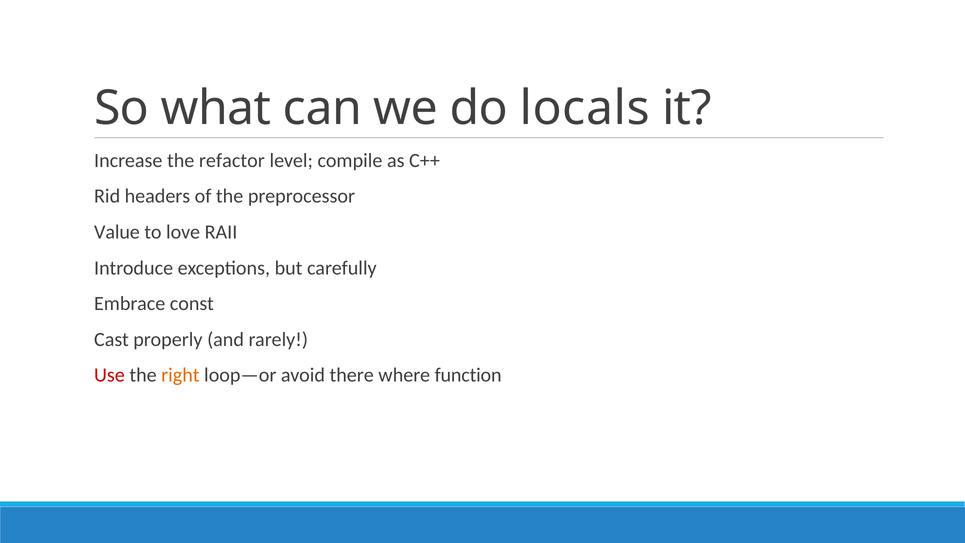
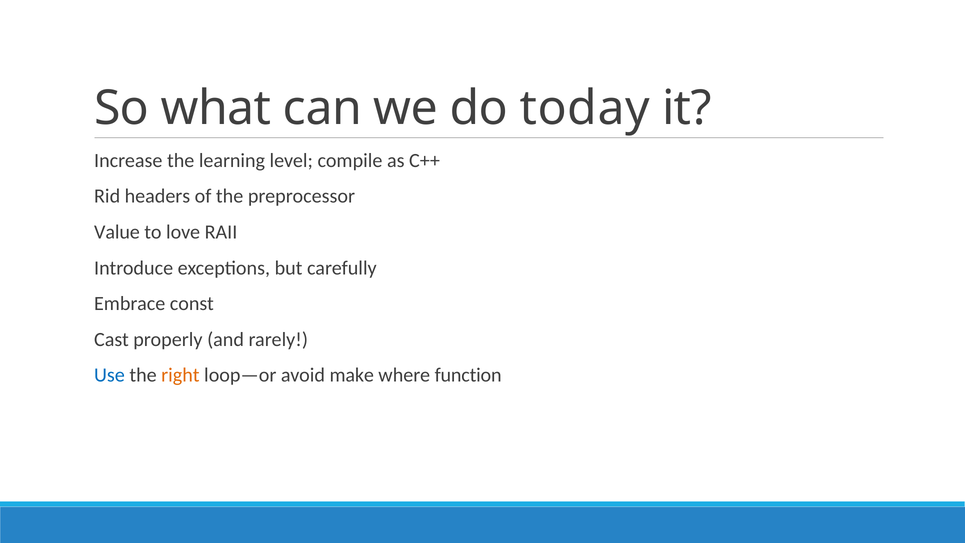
locals: locals -> today
refactor: refactor -> learning
Use colour: red -> blue
there: there -> make
